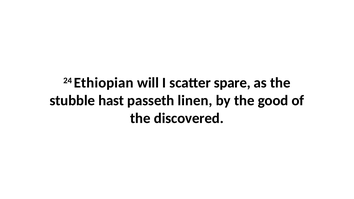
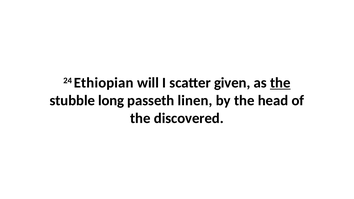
spare: spare -> given
the at (280, 83) underline: none -> present
hast: hast -> long
good: good -> head
